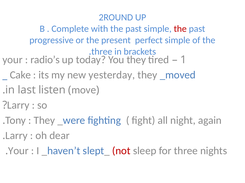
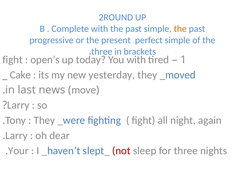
the at (180, 29) colour: red -> orange
your at (13, 60): your -> fight
radio’s: radio’s -> open’s
You they: they -> with
listen: listen -> news
